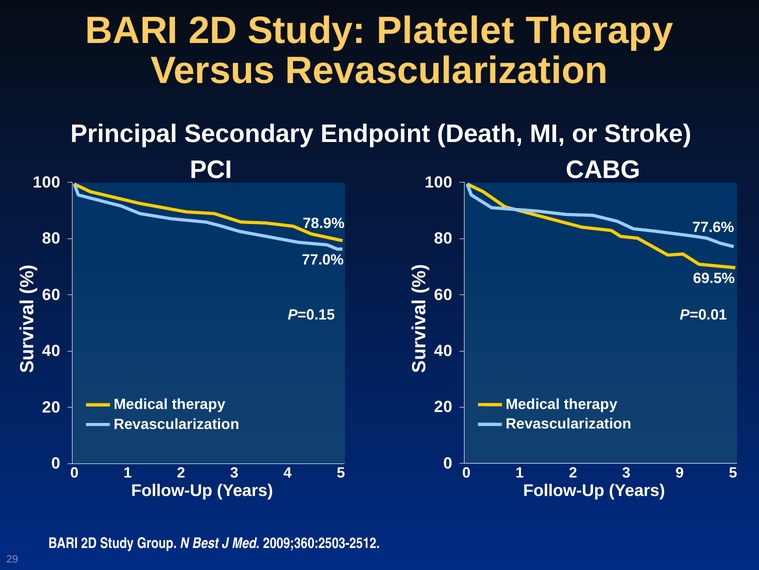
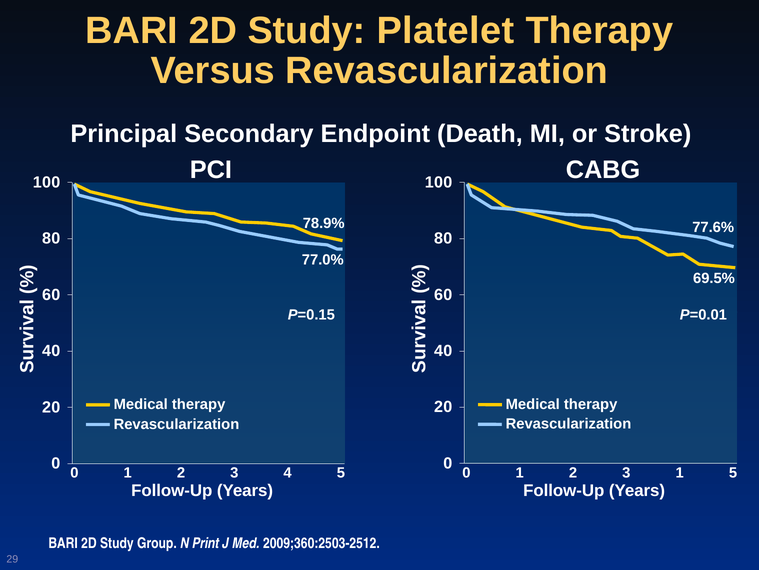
3 9: 9 -> 1
Best: Best -> Print
